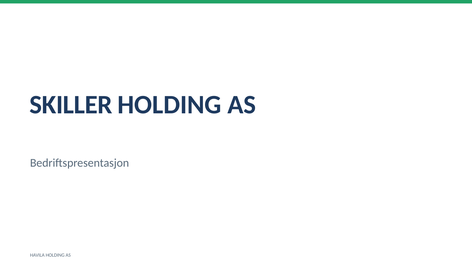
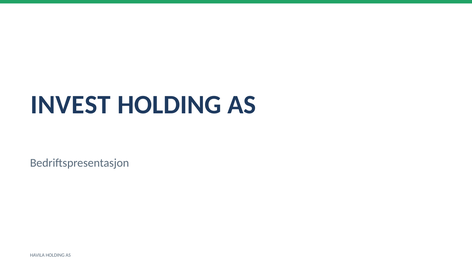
SKILLER: SKILLER -> INVEST
